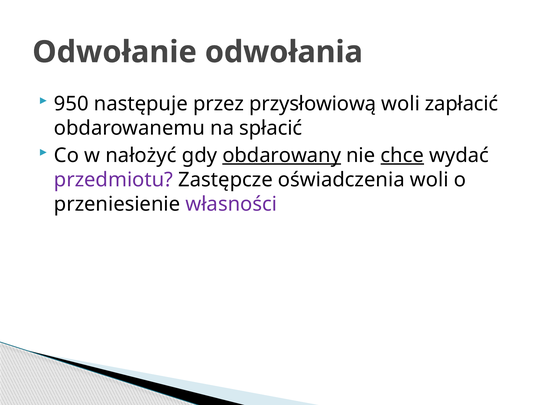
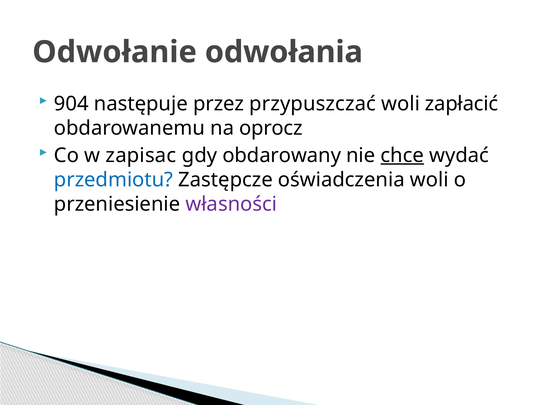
950: 950 -> 904
przysłowiową: przysłowiową -> przypuszczać
spłacić: spłacić -> oprocz
nałożyć: nałożyć -> zapisac
obdarowany underline: present -> none
przedmiotu colour: purple -> blue
